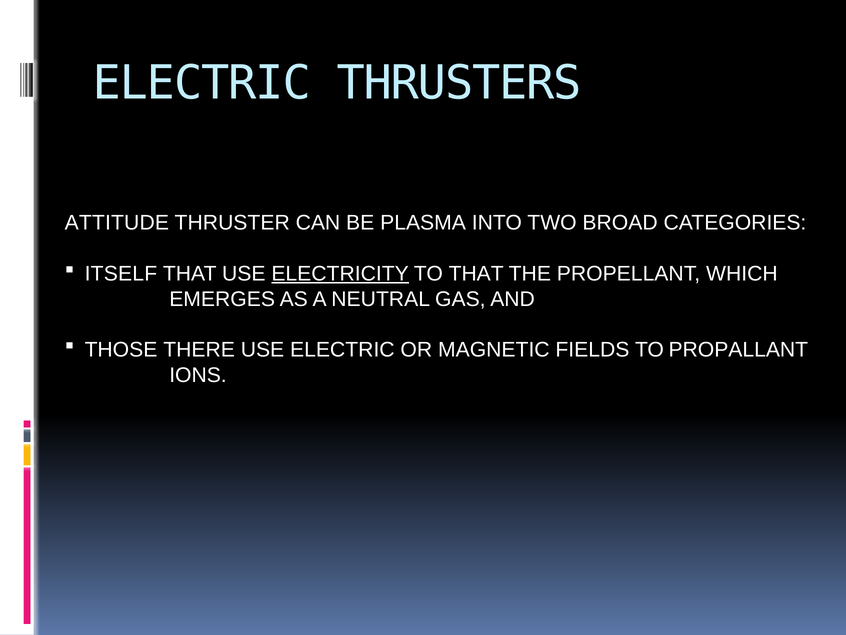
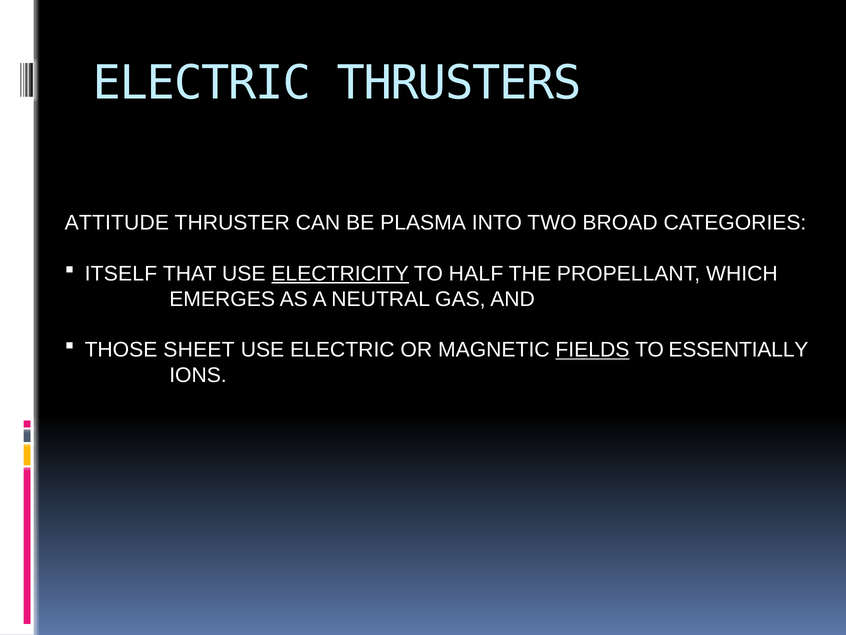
TO THAT: THAT -> HALF
THERE: THERE -> SHEET
FIELDS underline: none -> present
PROPALLANT: PROPALLANT -> ESSENTIALLY
